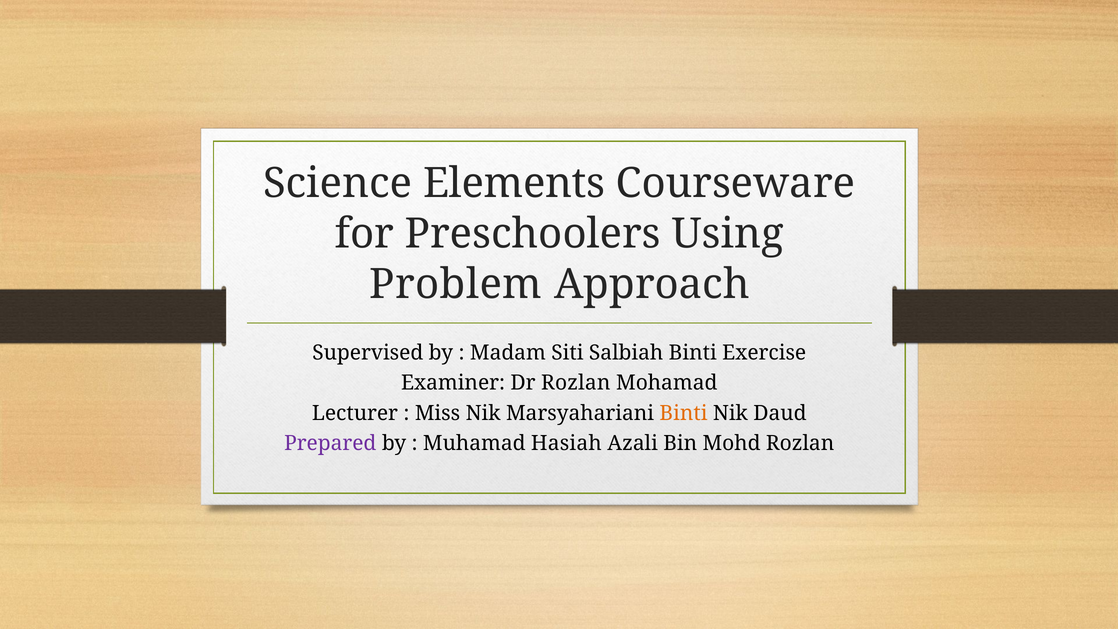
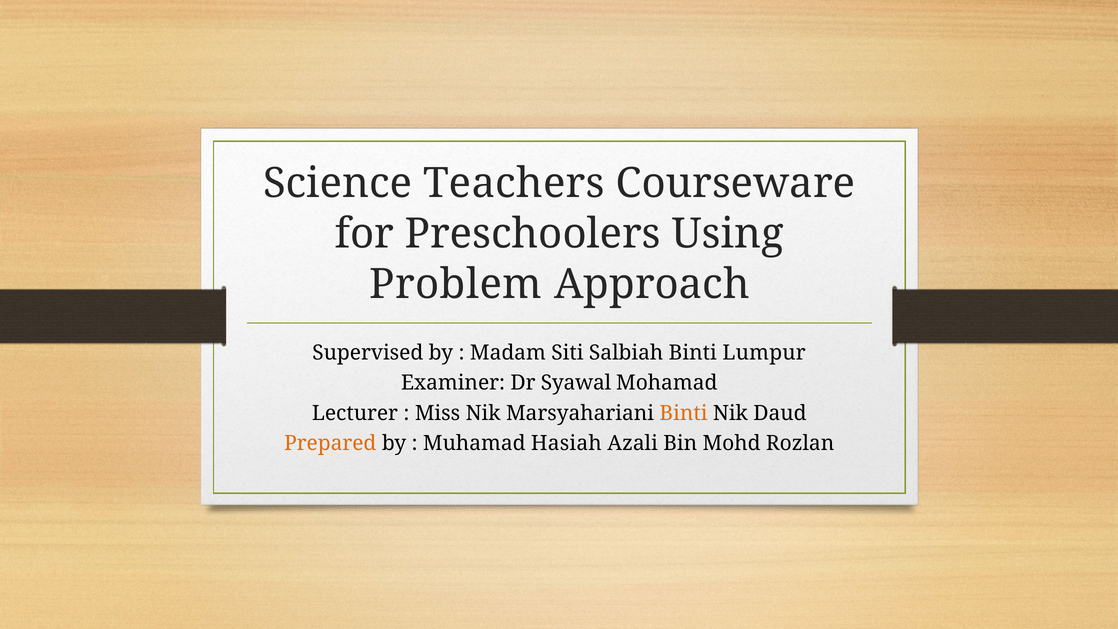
Elements: Elements -> Teachers
Exercise: Exercise -> Lumpur
Dr Rozlan: Rozlan -> Syawal
Prepared colour: purple -> orange
